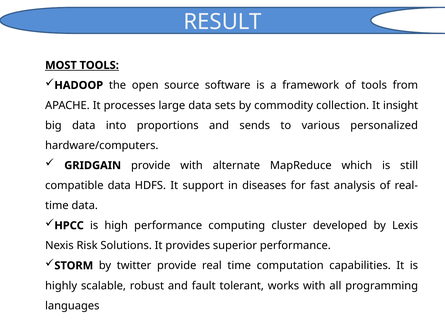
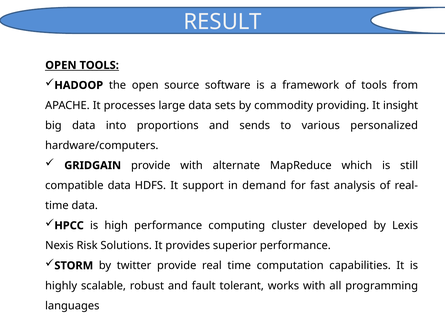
MOST at (61, 65): MOST -> OPEN
collection: collection -> providing
diseases: diseases -> demand
